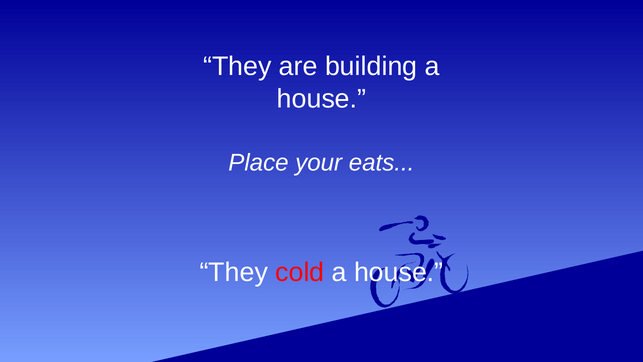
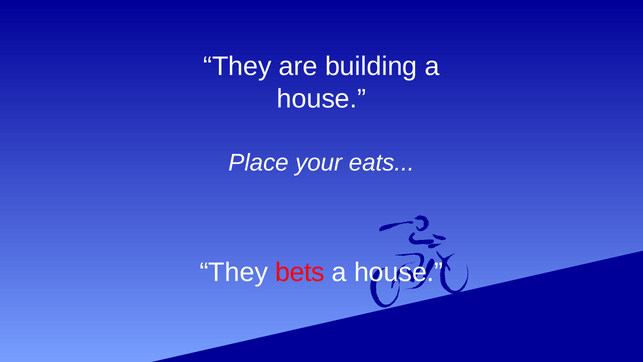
cold: cold -> bets
